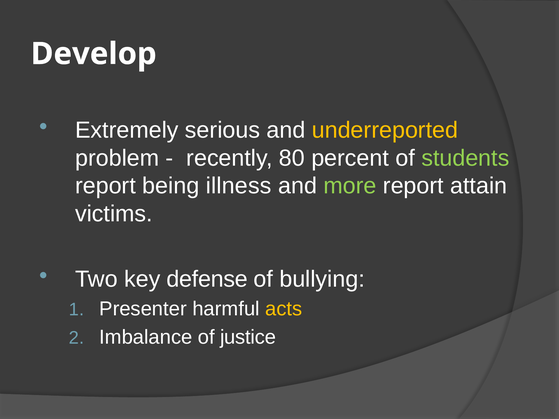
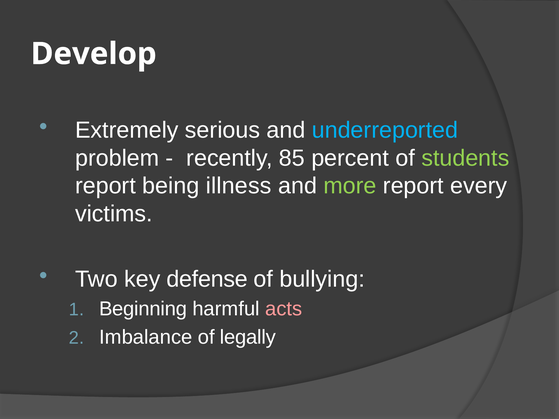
underreported colour: yellow -> light blue
80: 80 -> 85
attain: attain -> every
Presenter: Presenter -> Beginning
acts colour: yellow -> pink
justice: justice -> legally
